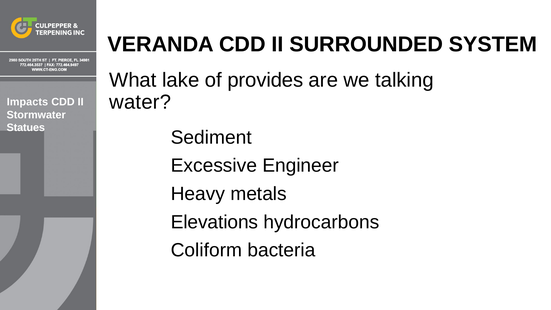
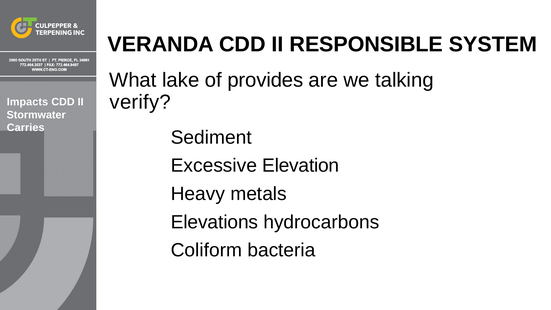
SURROUNDED: SURROUNDED -> RESPONSIBLE
water: water -> verify
Statues: Statues -> Carries
Engineer: Engineer -> Elevation
